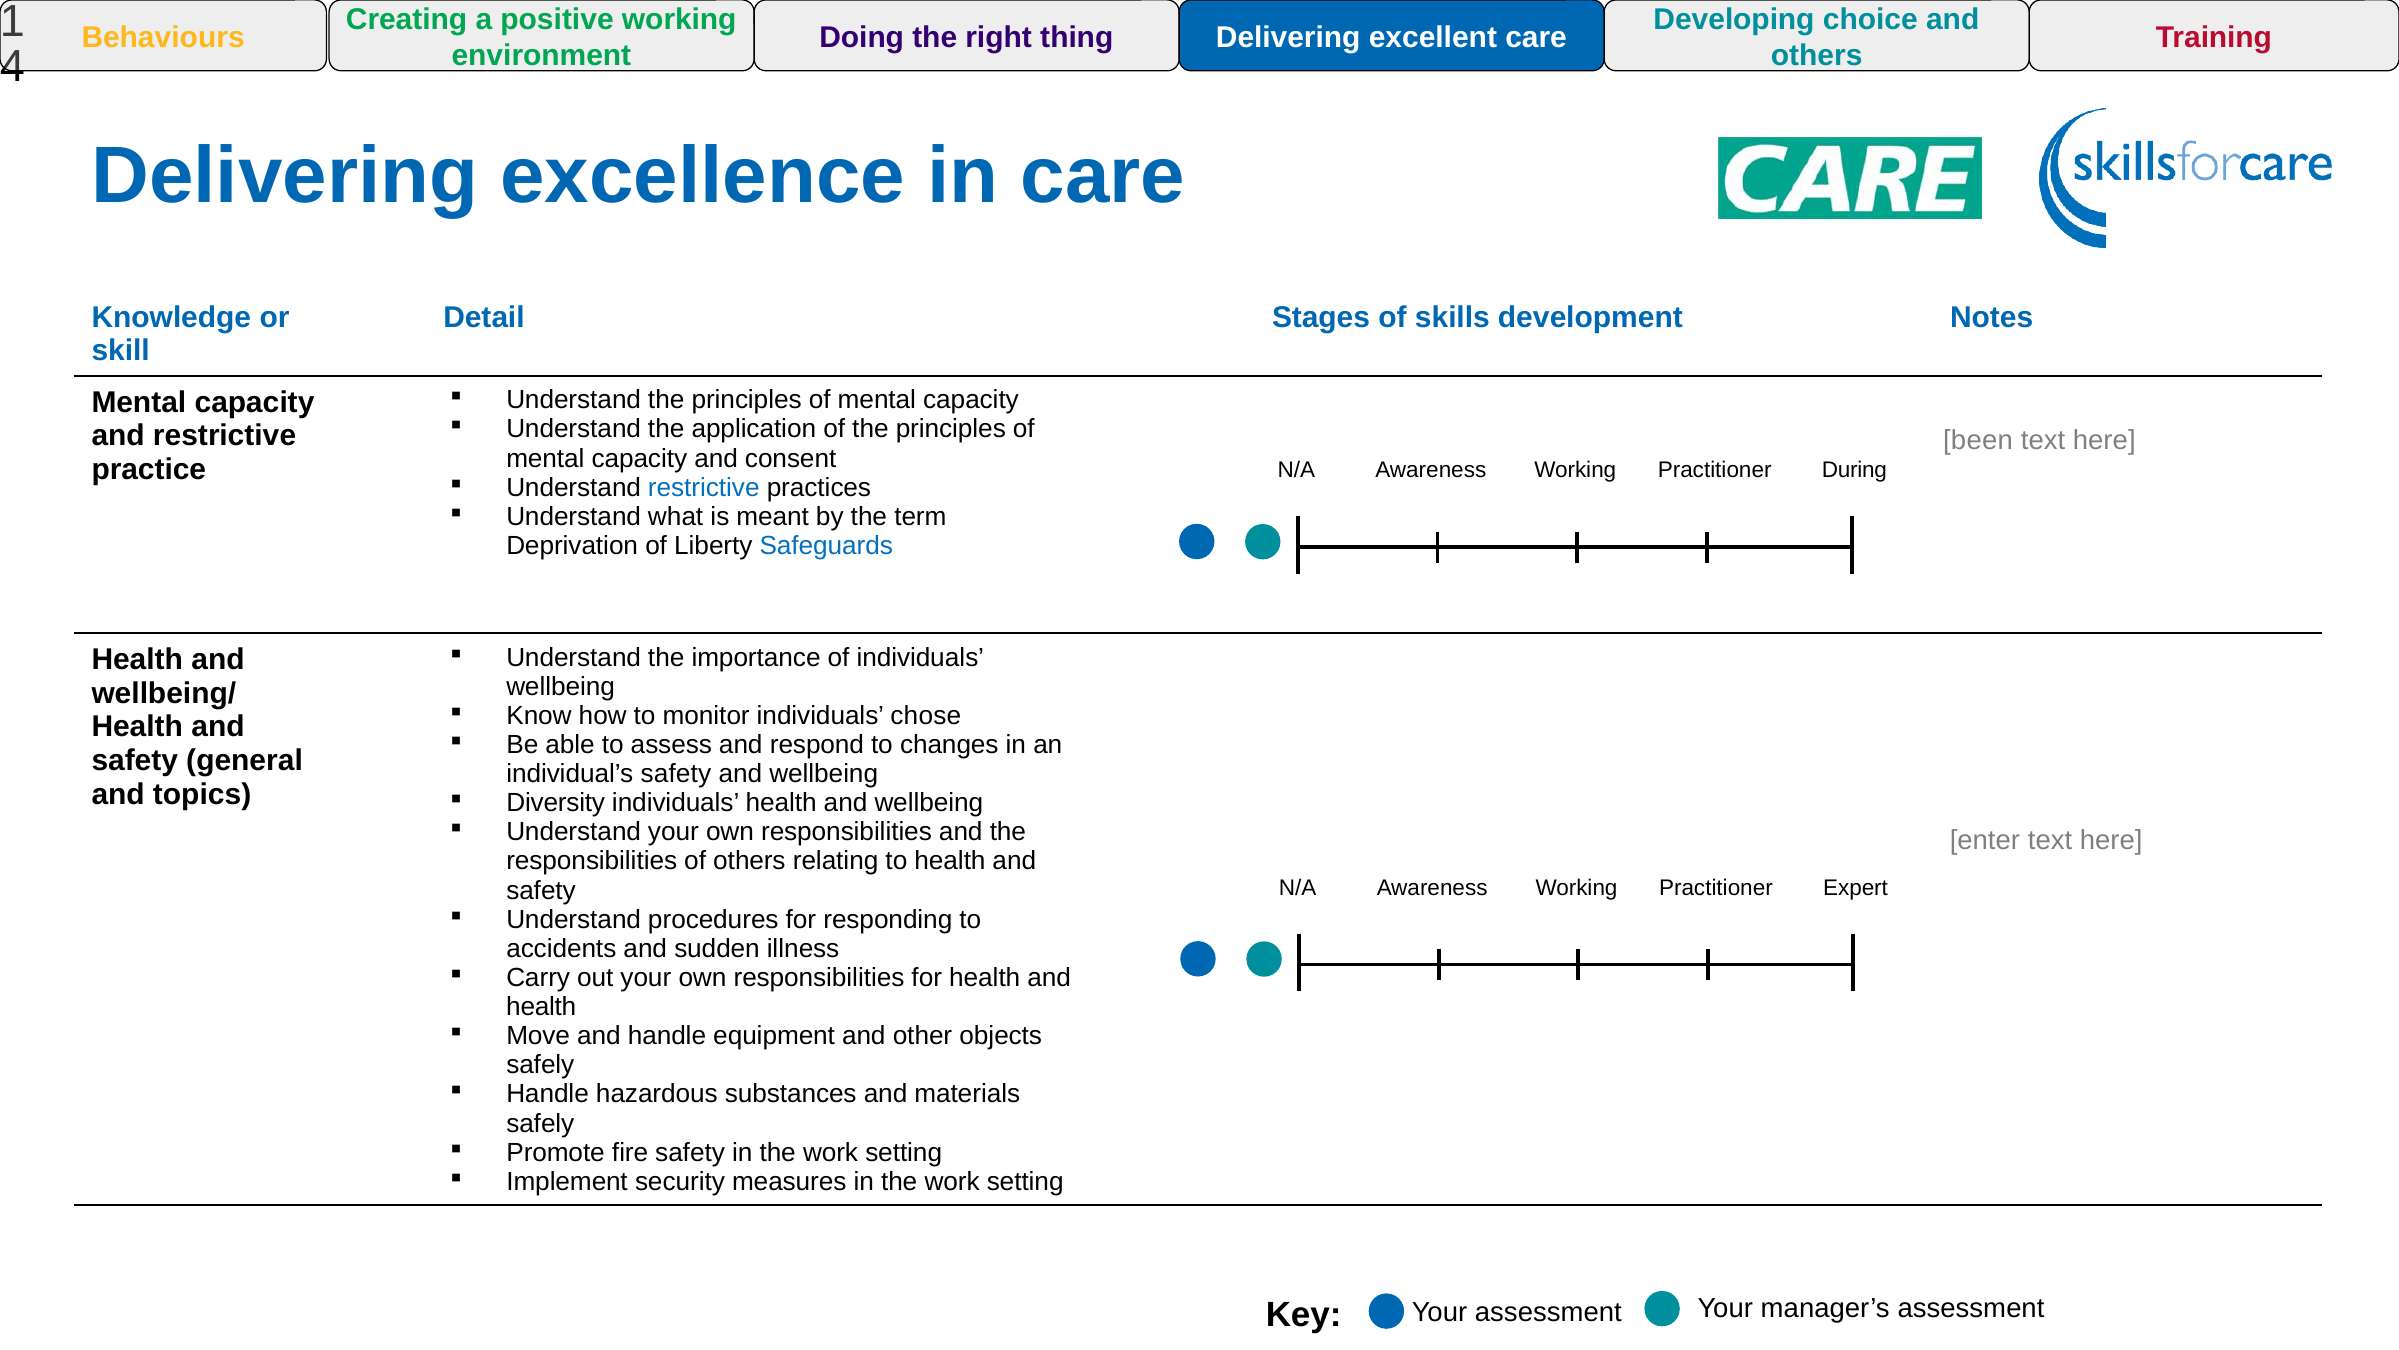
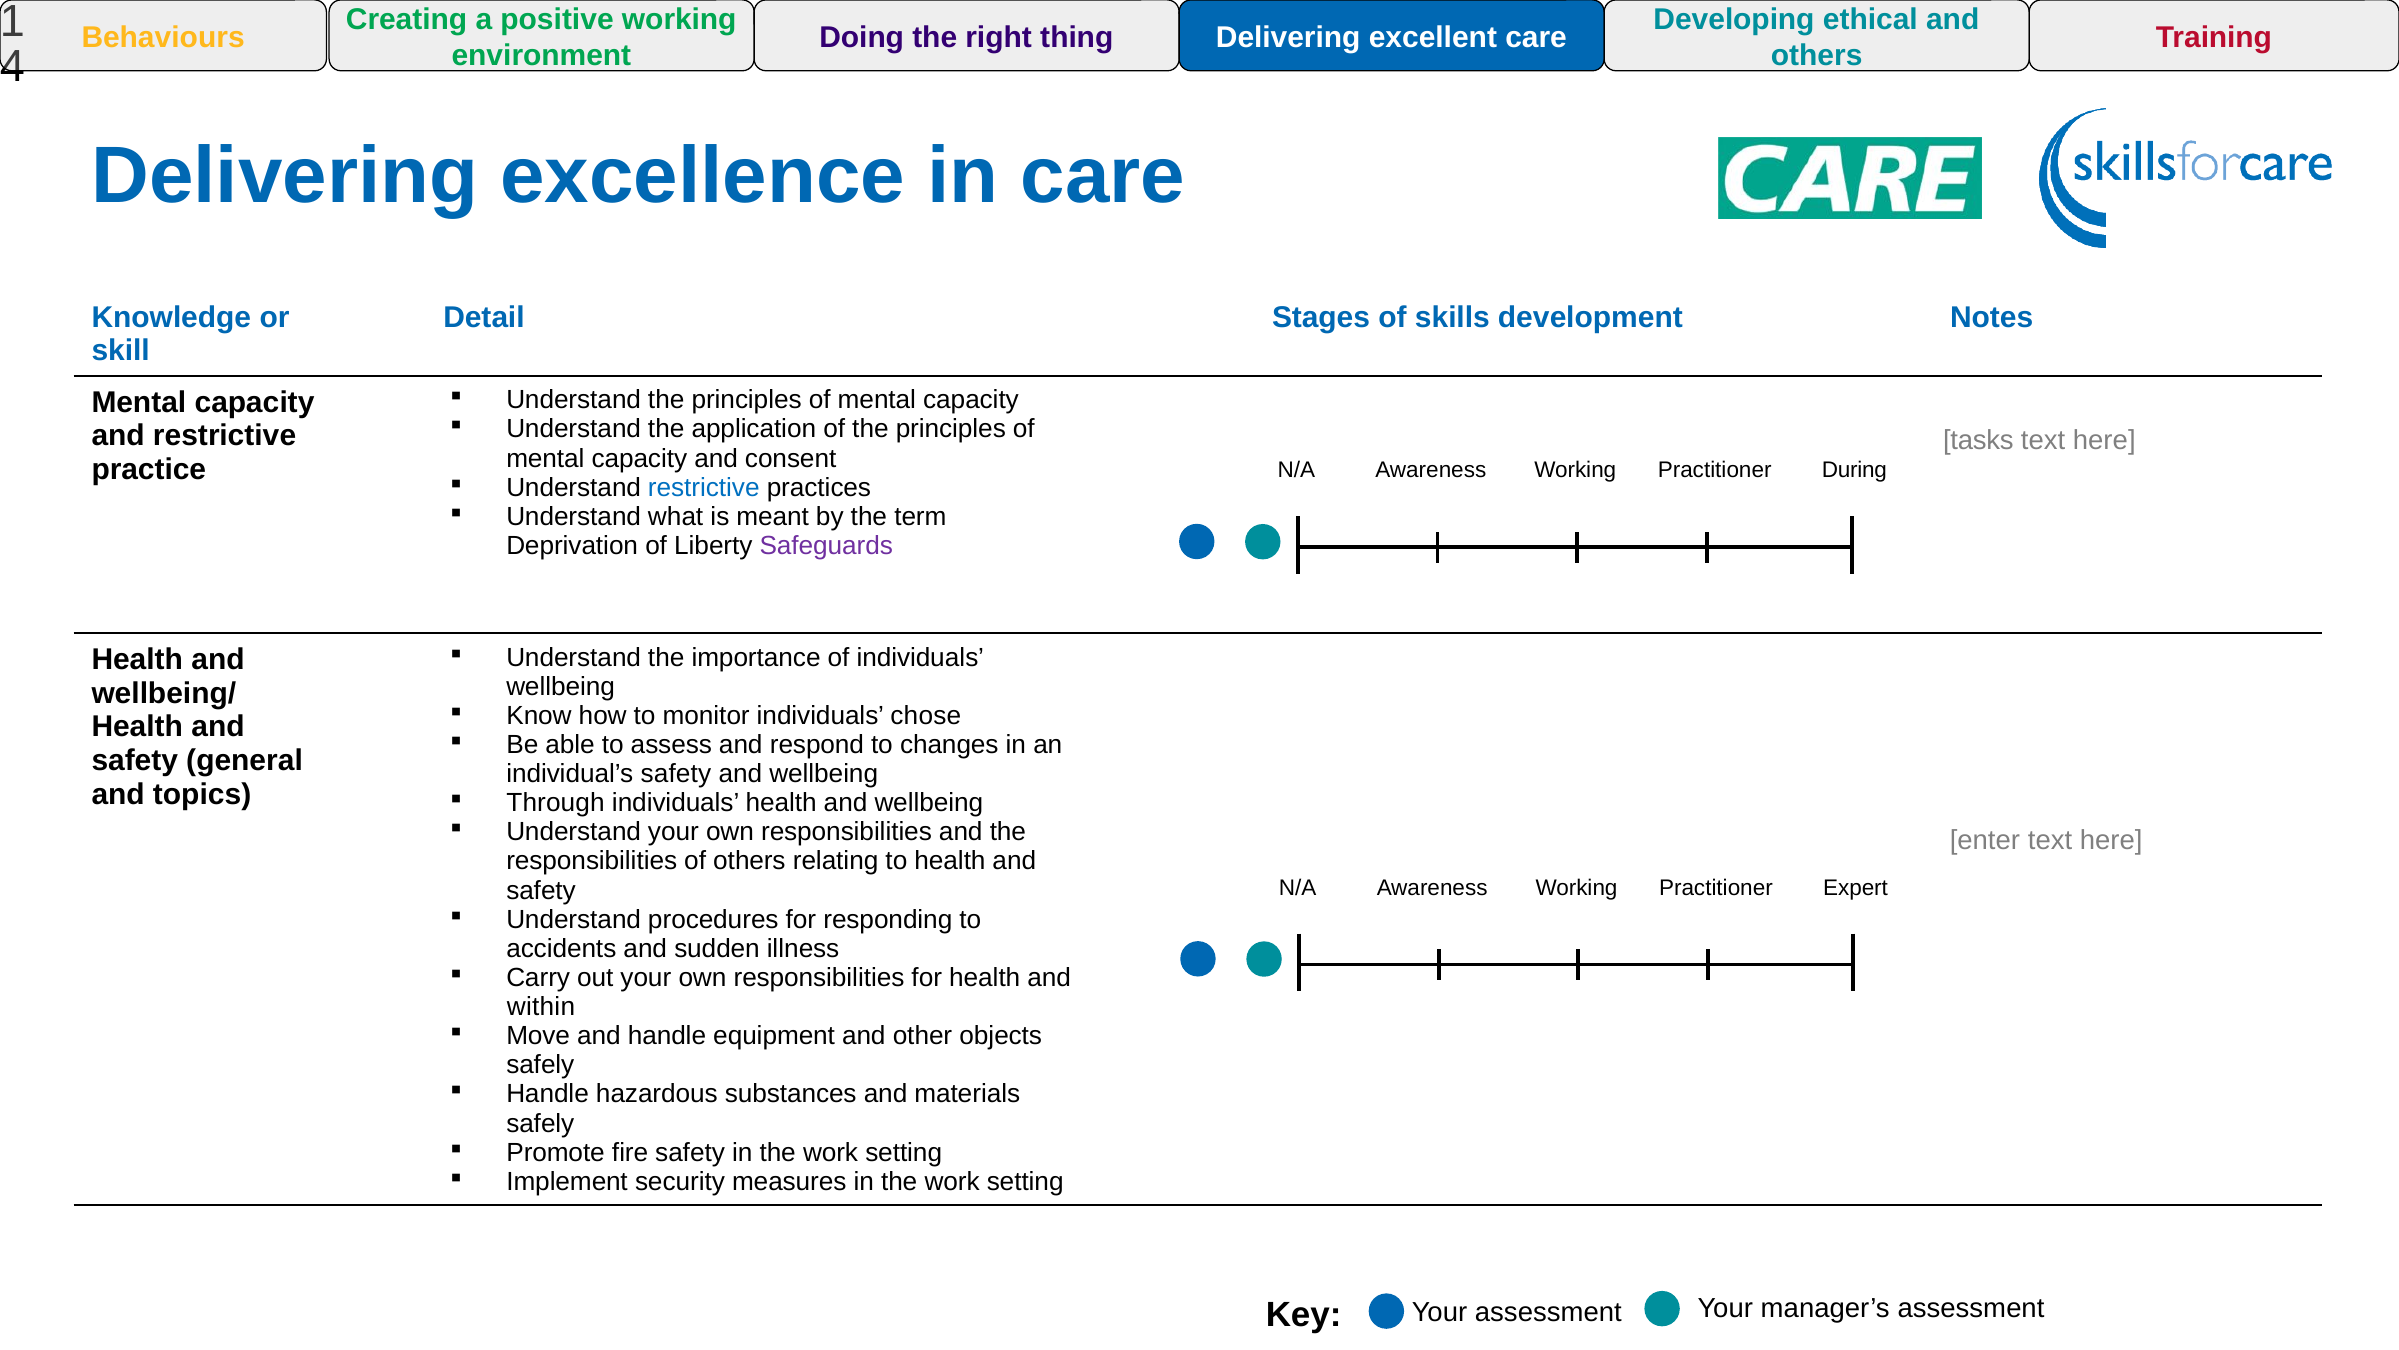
choice: choice -> ethical
been: been -> tasks
Safeguards colour: blue -> purple
Diversity: Diversity -> Through
health at (541, 1007): health -> within
